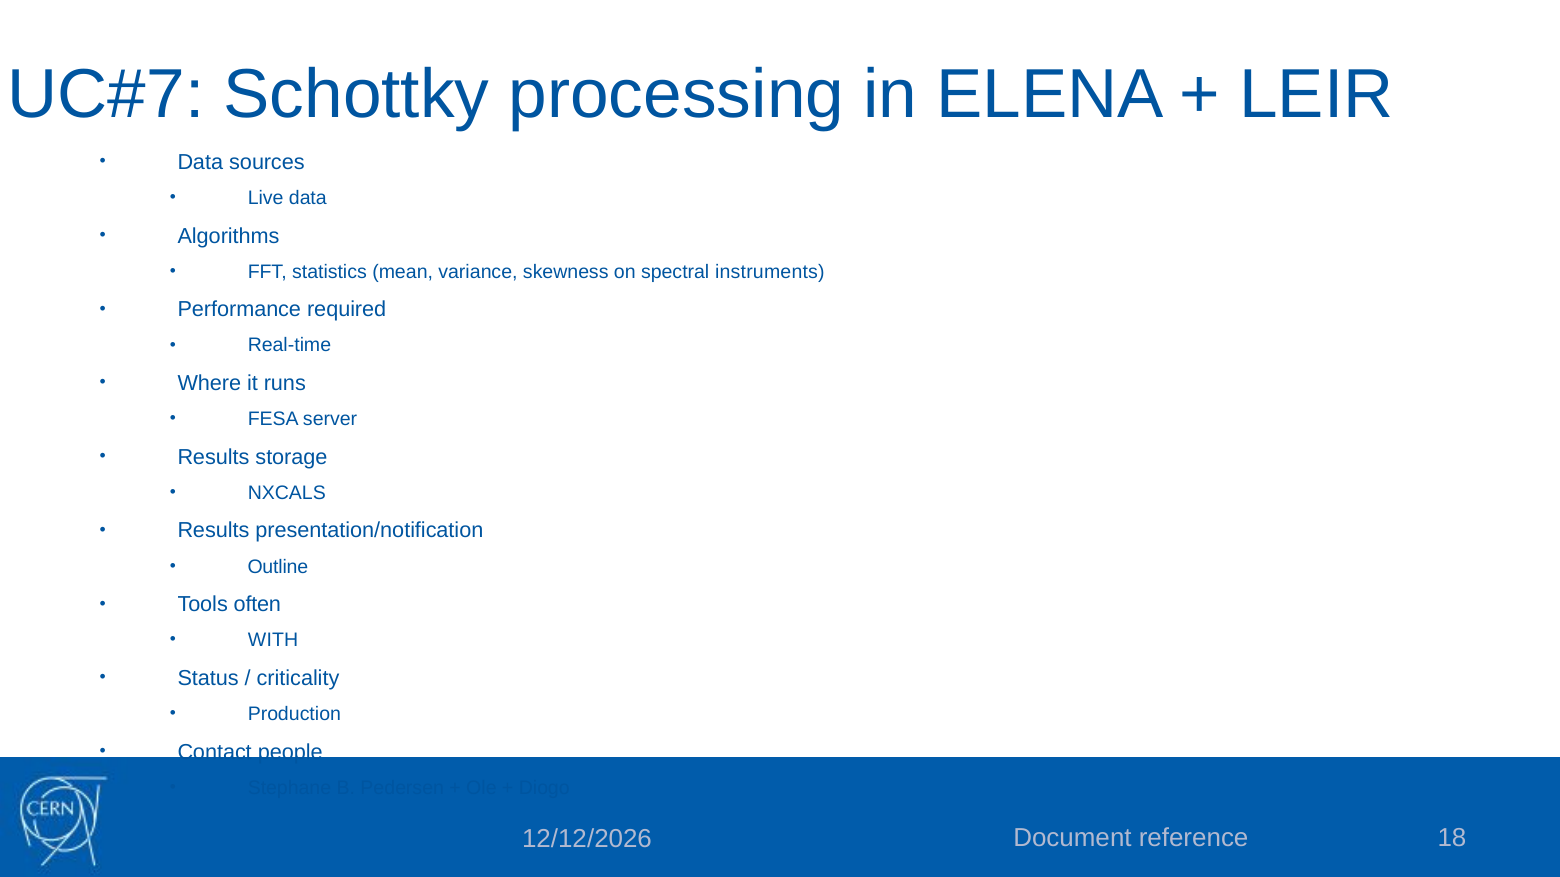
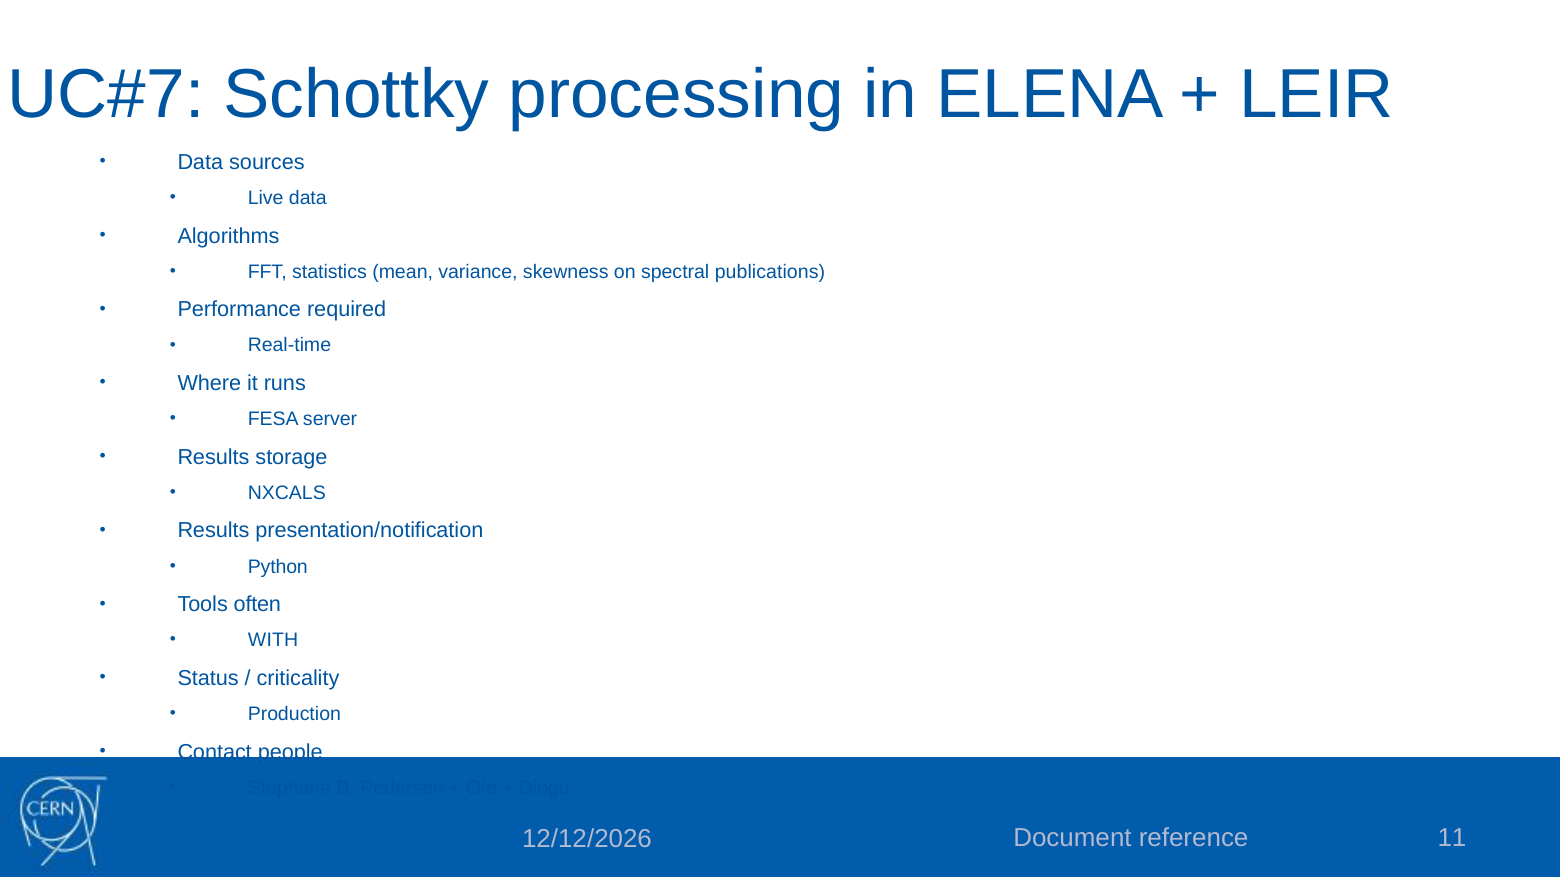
instruments: instruments -> publications
Outline: Outline -> Python
18: 18 -> 11
